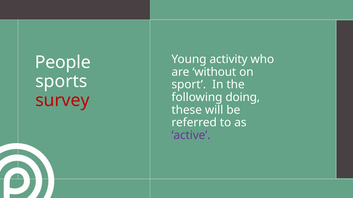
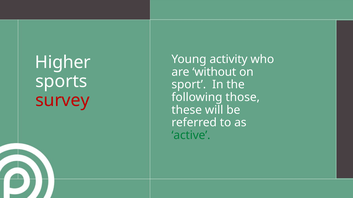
People: People -> Higher
doing: doing -> those
active colour: purple -> green
